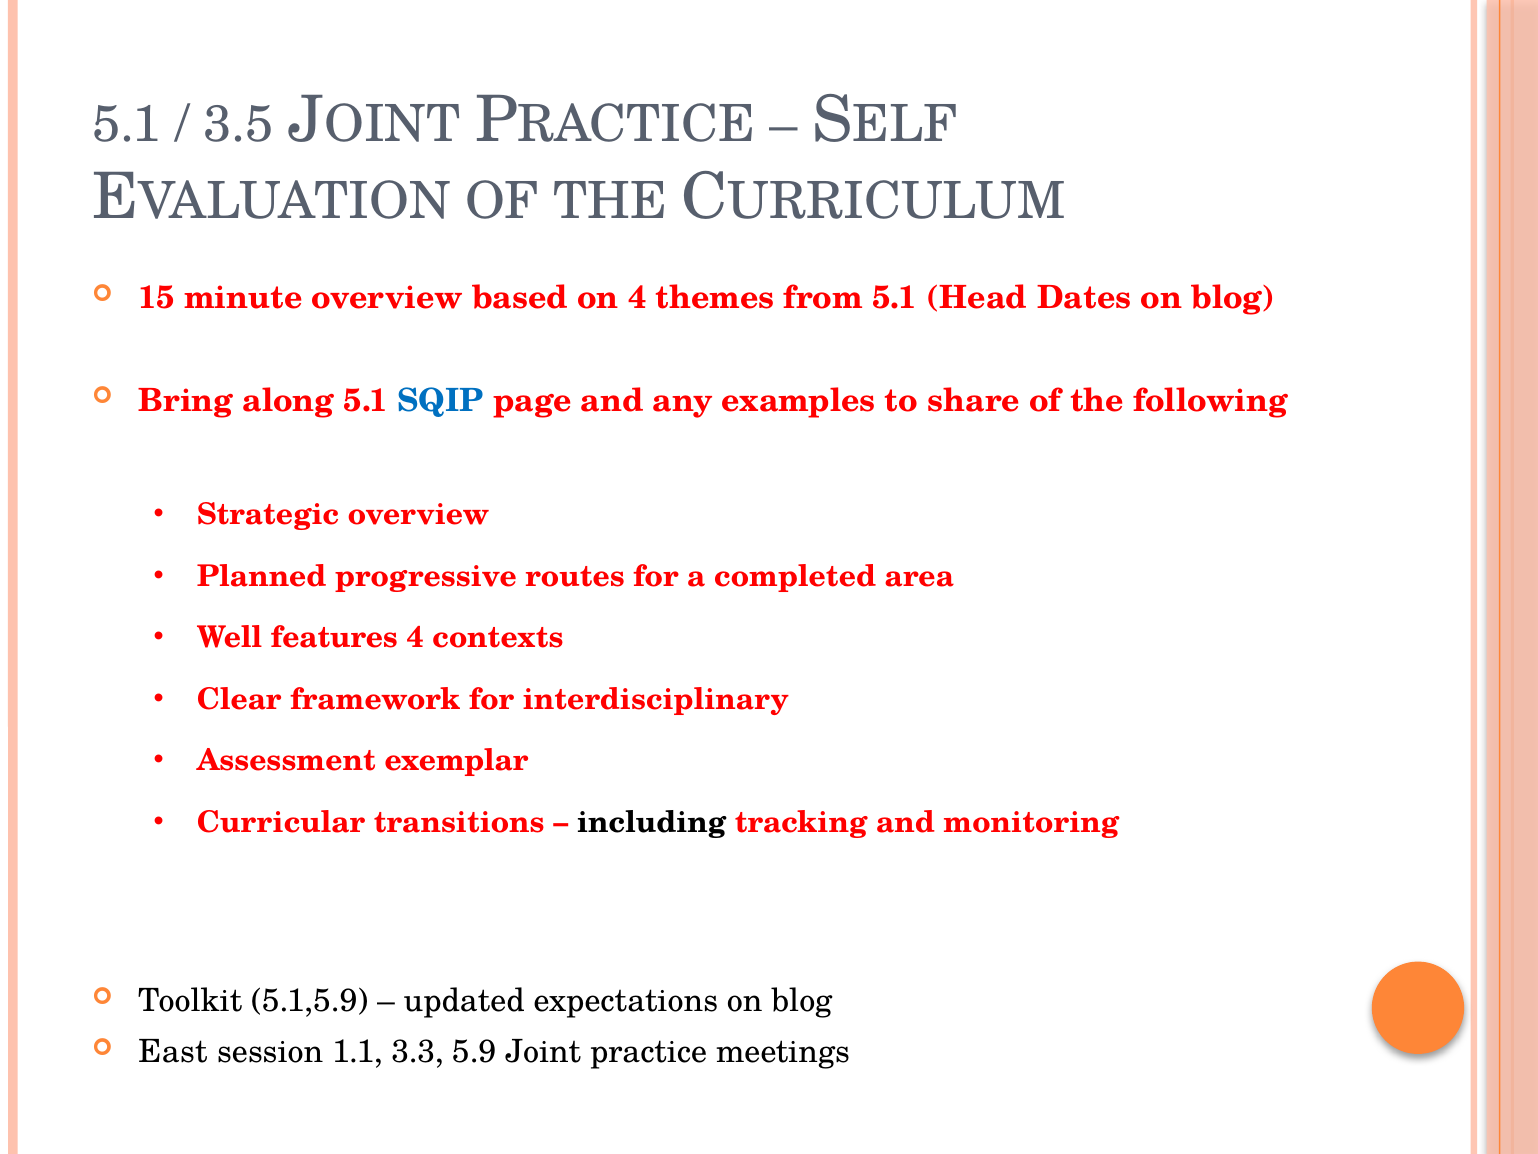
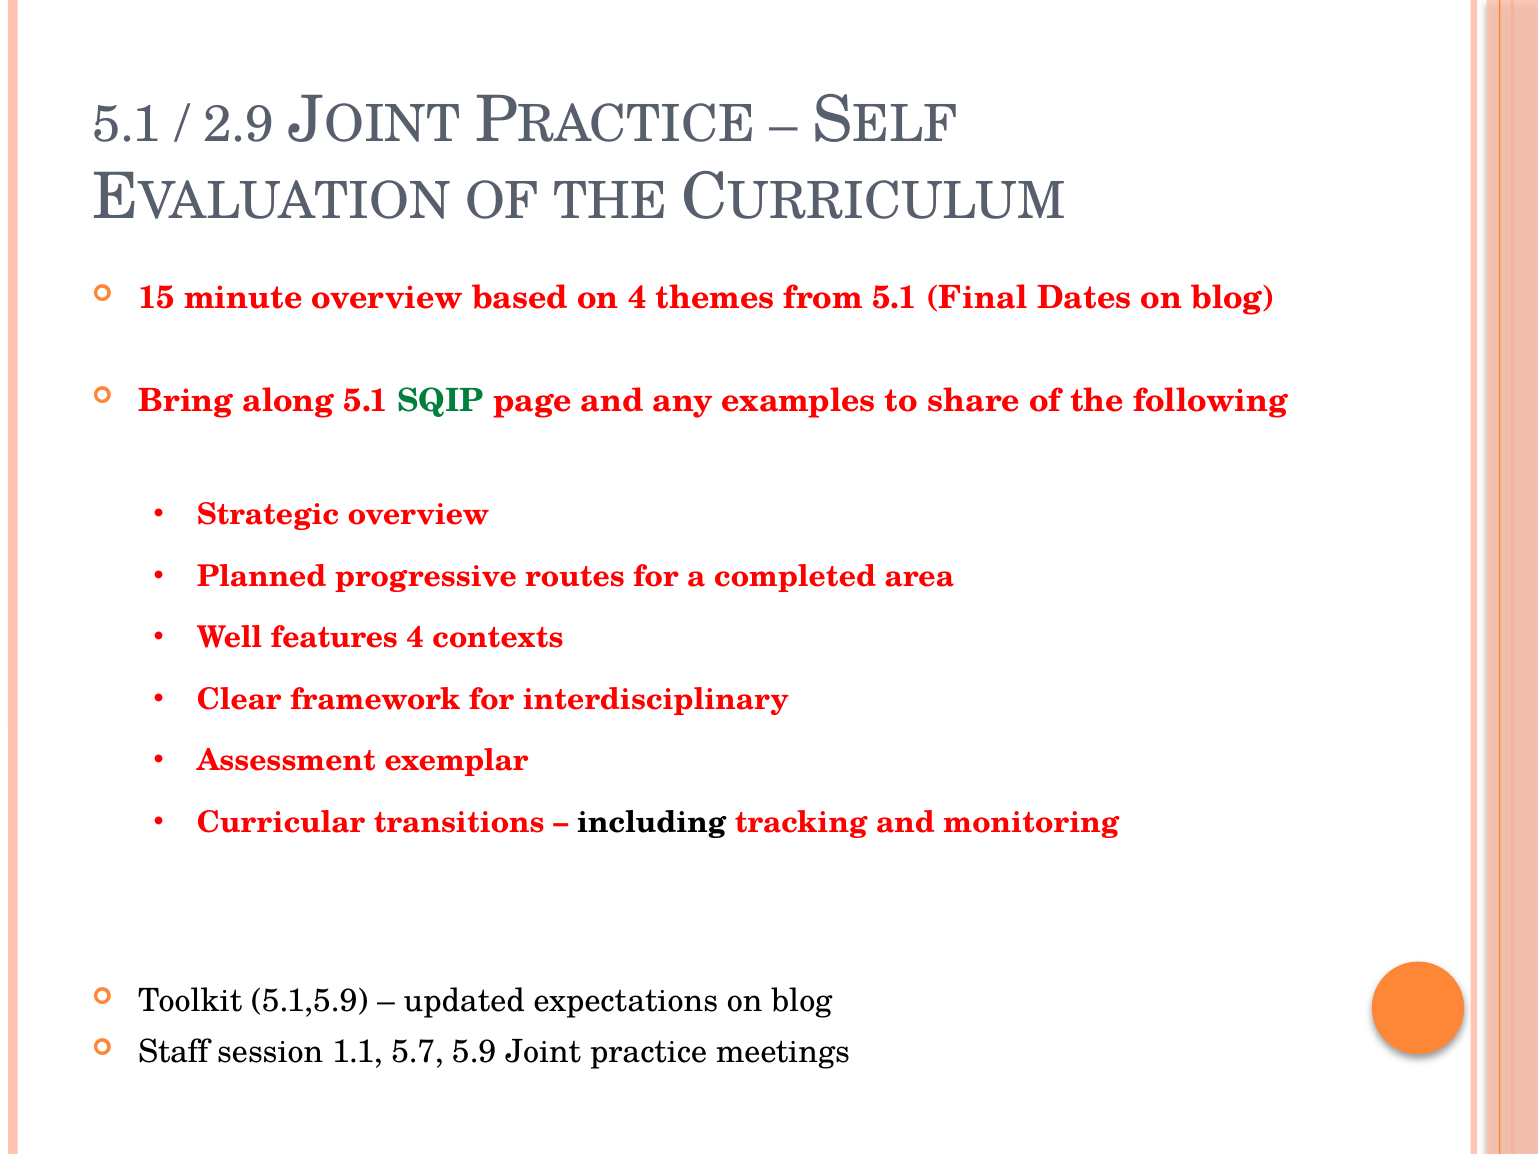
3.5: 3.5 -> 2.9
Head: Head -> Final
SQIP colour: blue -> green
East: East -> Staff
3.3: 3.3 -> 5.7
